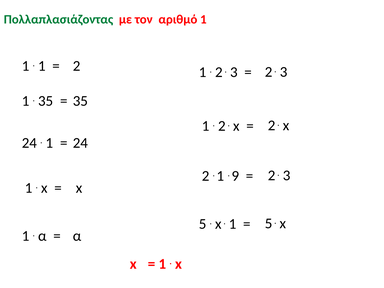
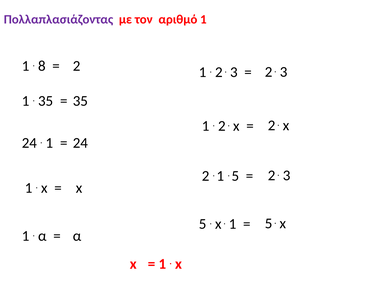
Πολλαπλασιάζοντας colour: green -> purple
1 at (42, 66): 1 -> 8
9 at (236, 176): 9 -> 5
